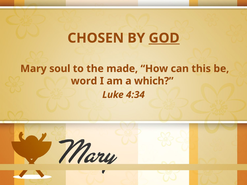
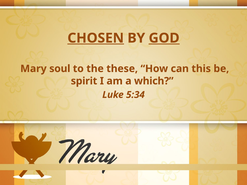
CHOSEN underline: none -> present
made: made -> these
word: word -> spirit
4:34: 4:34 -> 5:34
